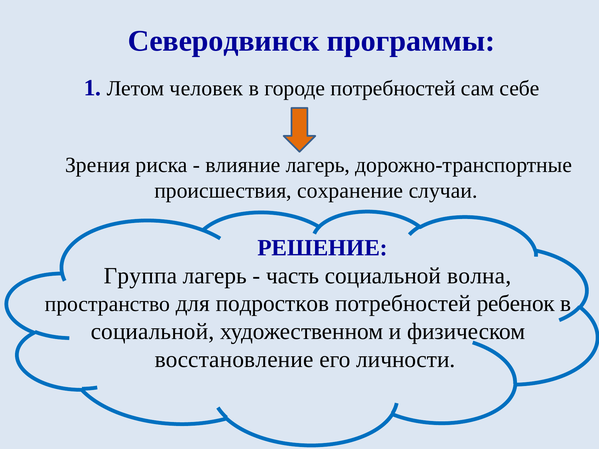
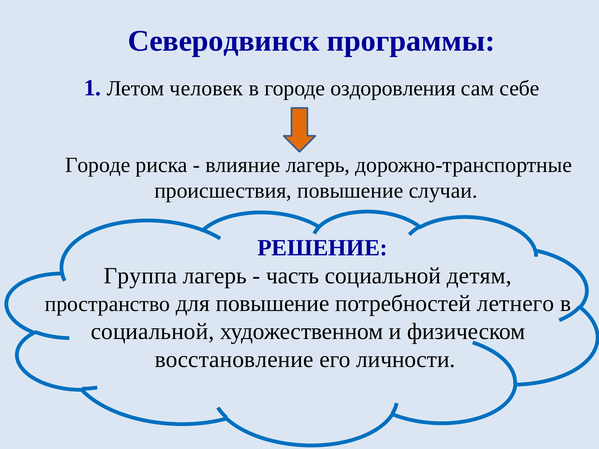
городе потребностей: потребностей -> оздоровления
Зрения at (98, 165): Зрения -> Городе
происшествия сохранение: сохранение -> повышение
волна: волна -> детям
для подростков: подростков -> повышение
ребенок: ребенок -> летнего
